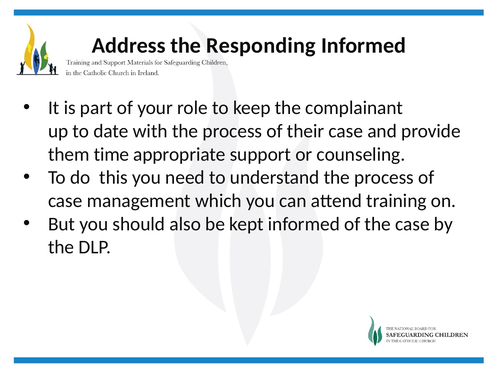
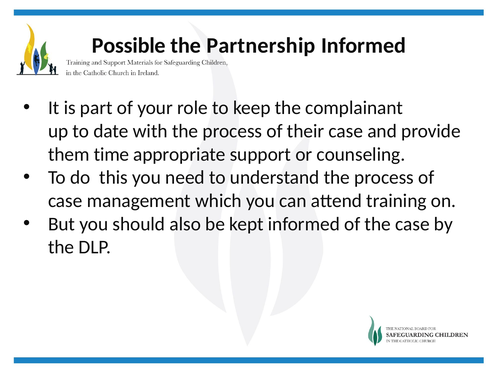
Address: Address -> Possible
Responding: Responding -> Partnership
